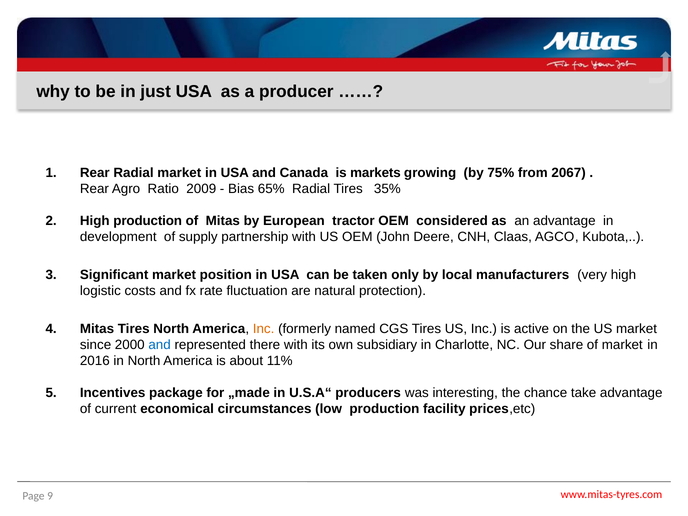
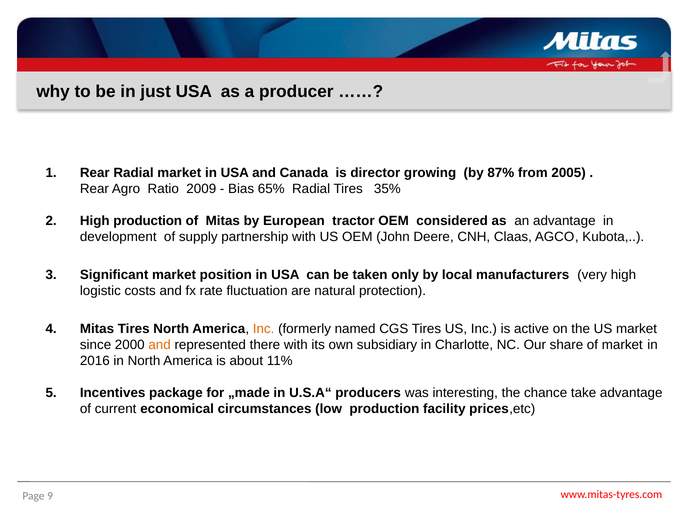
markets: markets -> director
75%: 75% -> 87%
2067: 2067 -> 2005
and at (160, 345) colour: blue -> orange
